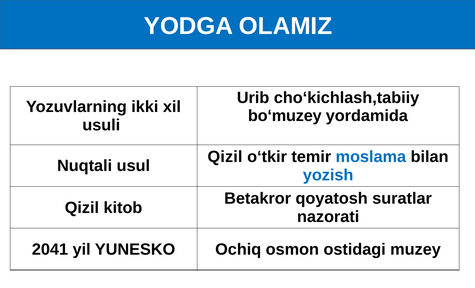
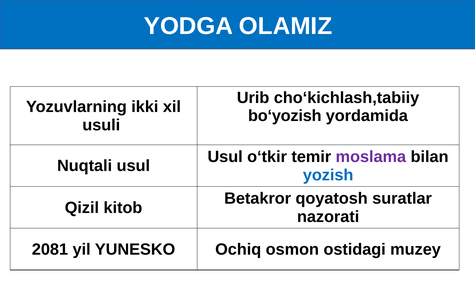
bo‘muzey: bo‘muzey -> bo‘yozish
Qizil at (225, 157): Qizil -> Usul
moslama colour: blue -> purple
2041: 2041 -> 2081
